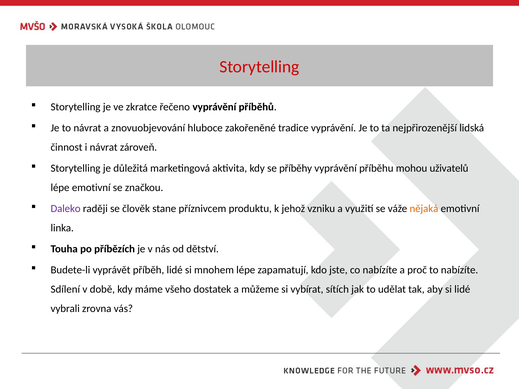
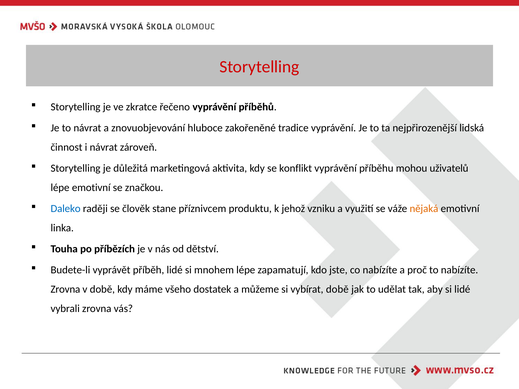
příběhy: příběhy -> konflikt
Daleko colour: purple -> blue
Sdílení at (65, 289): Sdílení -> Zrovna
vybírat sítích: sítích -> době
